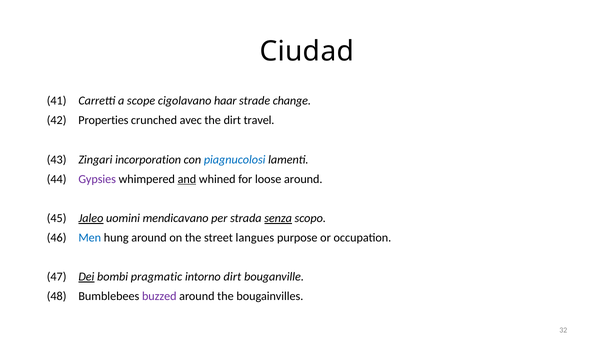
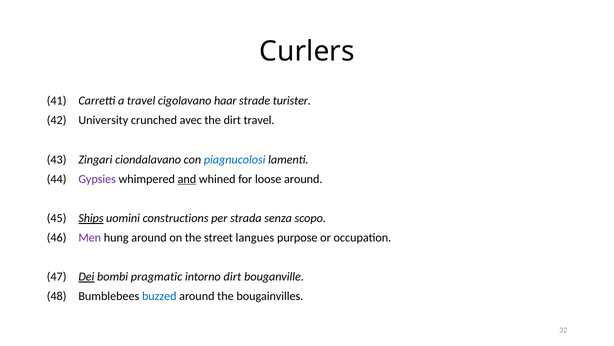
Ciudad: Ciudad -> Curlers
a scope: scope -> travel
change: change -> turister
Properties: Properties -> University
incorporation: incorporation -> ciondalavano
Jaleo: Jaleo -> Ships
mendicavano: mendicavano -> constructions
senza underline: present -> none
Men colour: blue -> purple
buzzed colour: purple -> blue
